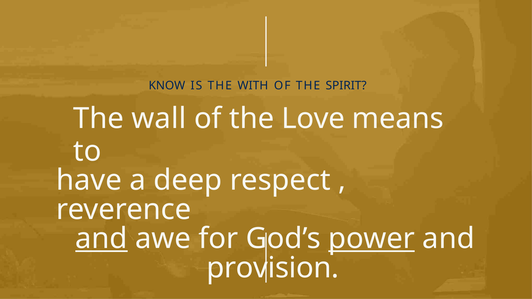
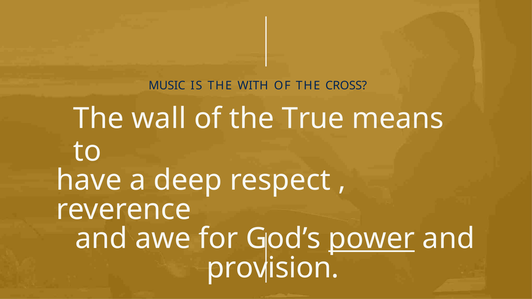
KNOW: KNOW -> MUSIC
SPIRIT: SPIRIT -> CROSS
Love: Love -> True
and at (101, 239) underline: present -> none
